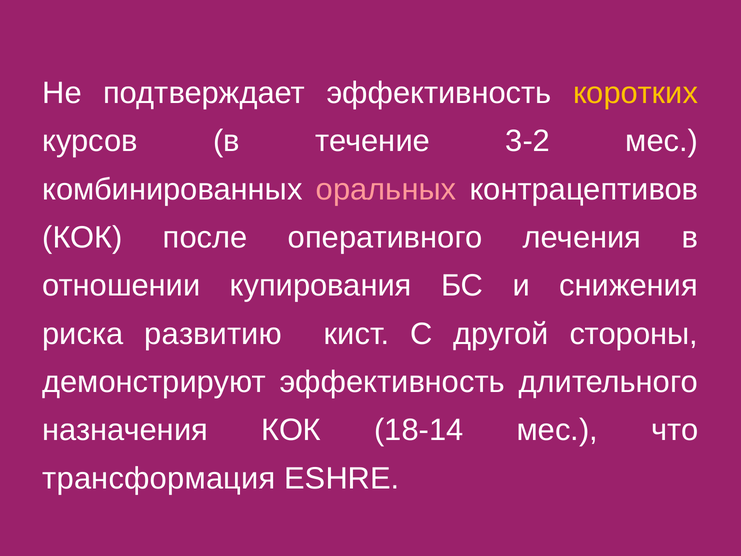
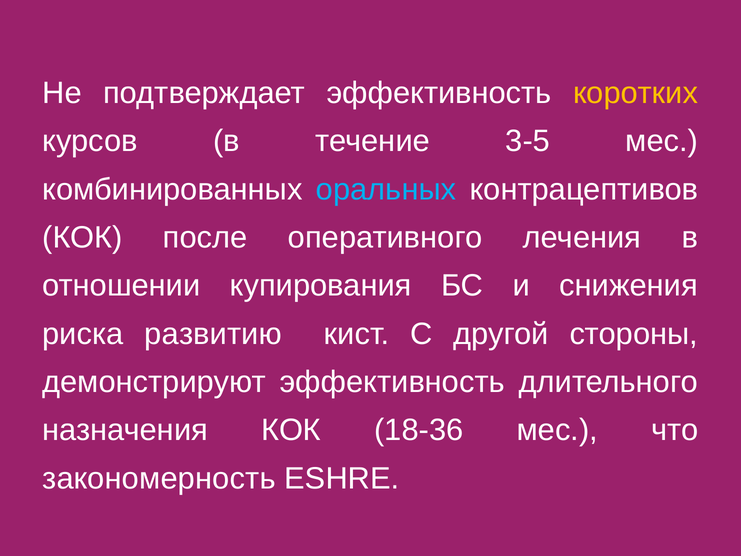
3-2: 3-2 -> 3-5
оральных colour: pink -> light blue
18-14: 18-14 -> 18-36
трансформация: трансформация -> закономерность
